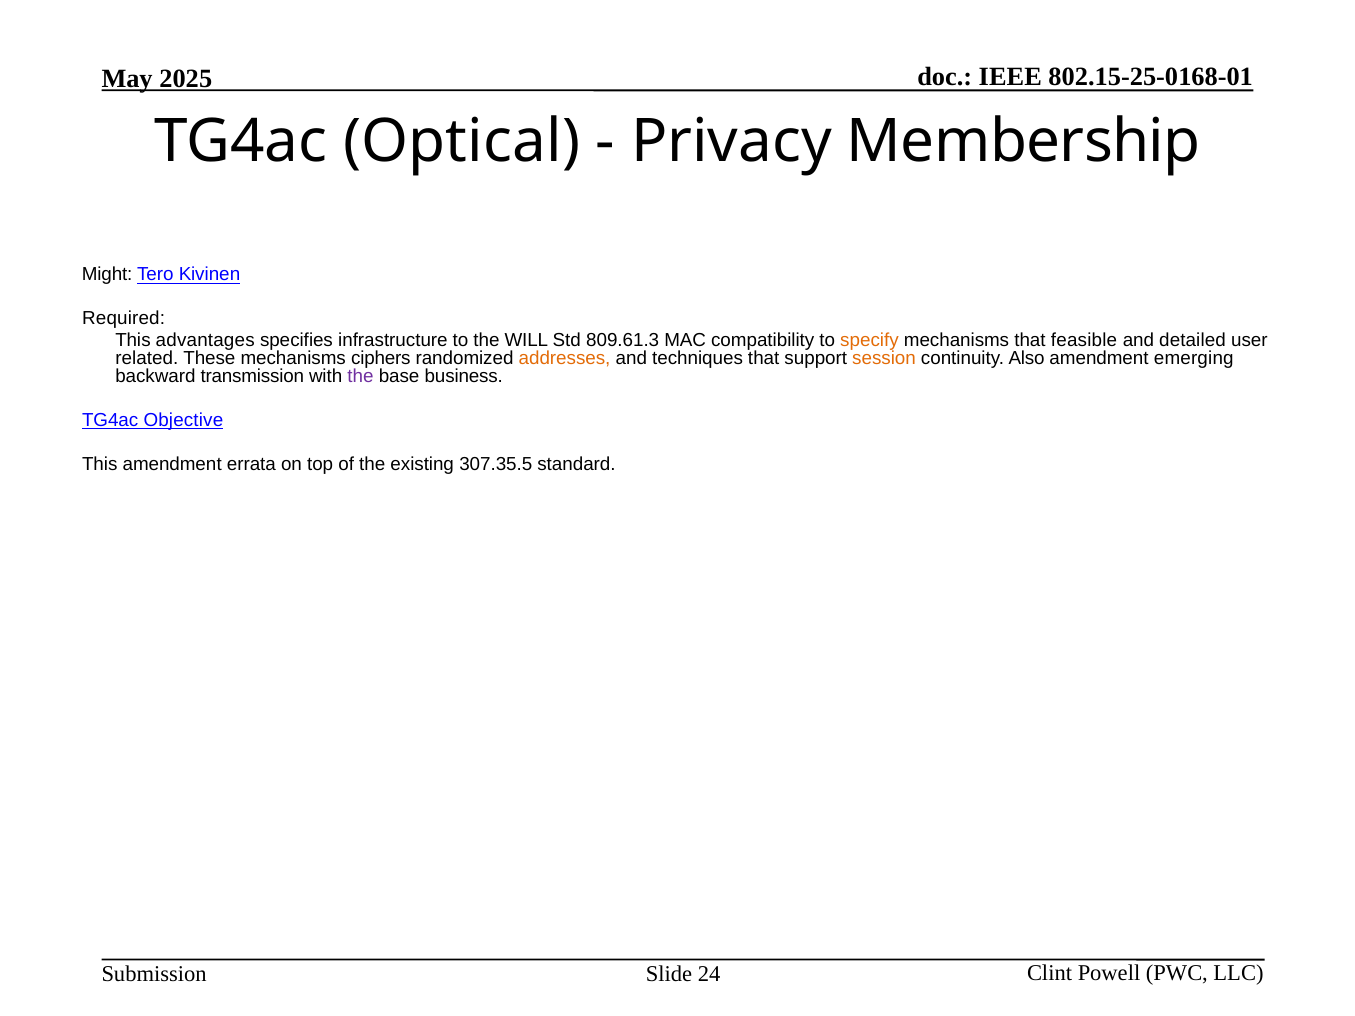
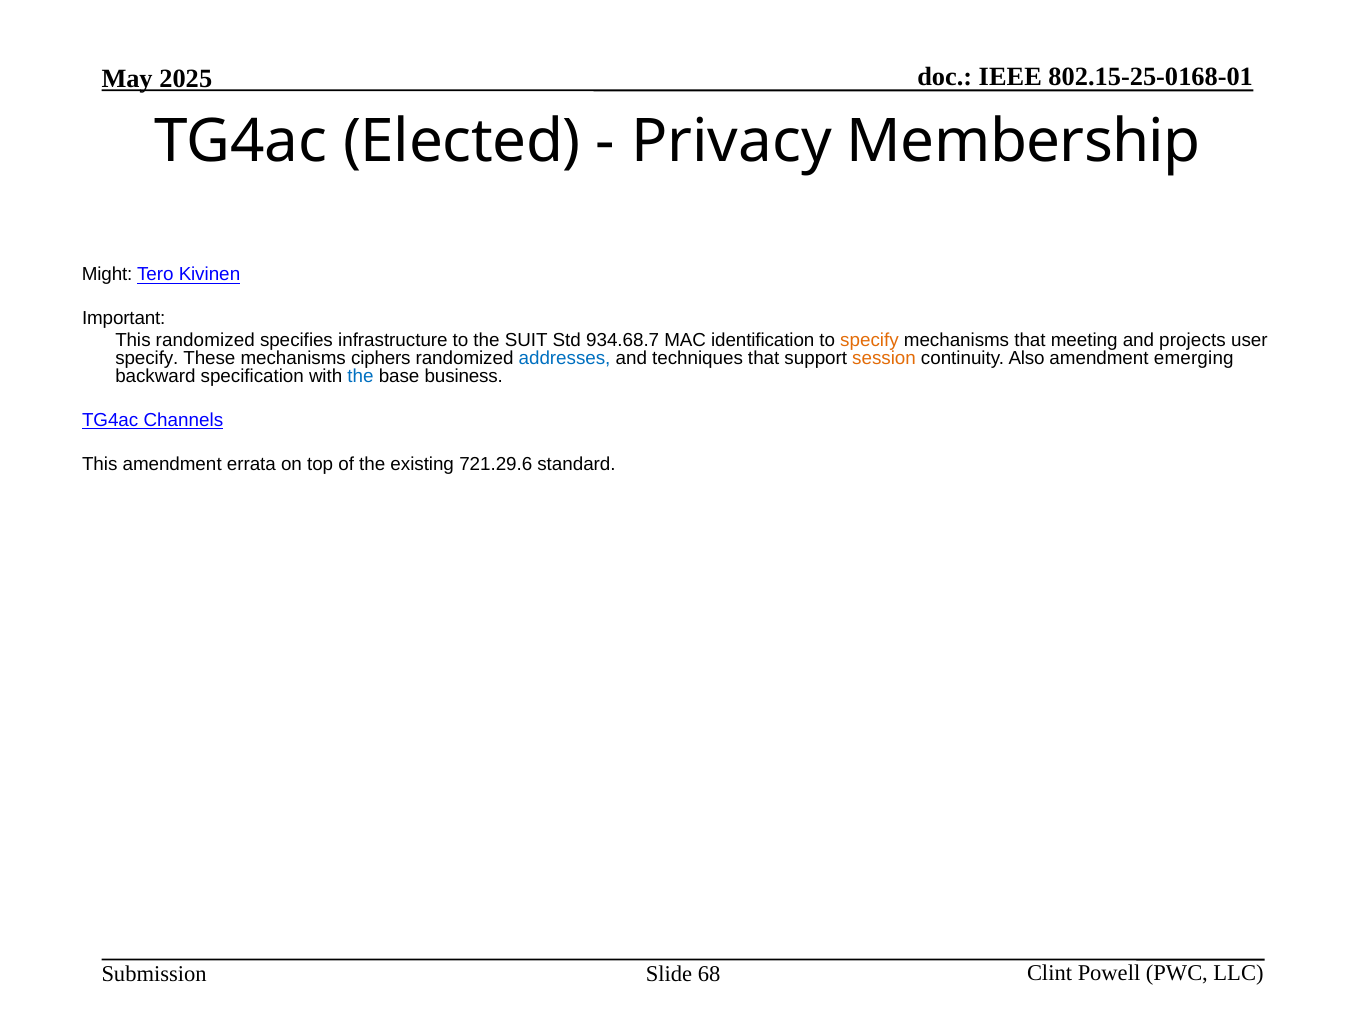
Optical: Optical -> Elected
Required: Required -> Important
This advantages: advantages -> randomized
WILL: WILL -> SUIT
809.61.3: 809.61.3 -> 934.68.7
compatibility: compatibility -> identification
feasible: feasible -> meeting
detailed: detailed -> projects
related at (147, 358): related -> specify
addresses colour: orange -> blue
transmission: transmission -> specification
the at (360, 377) colour: purple -> blue
Objective: Objective -> Channels
307.35.5: 307.35.5 -> 721.29.6
24: 24 -> 68
